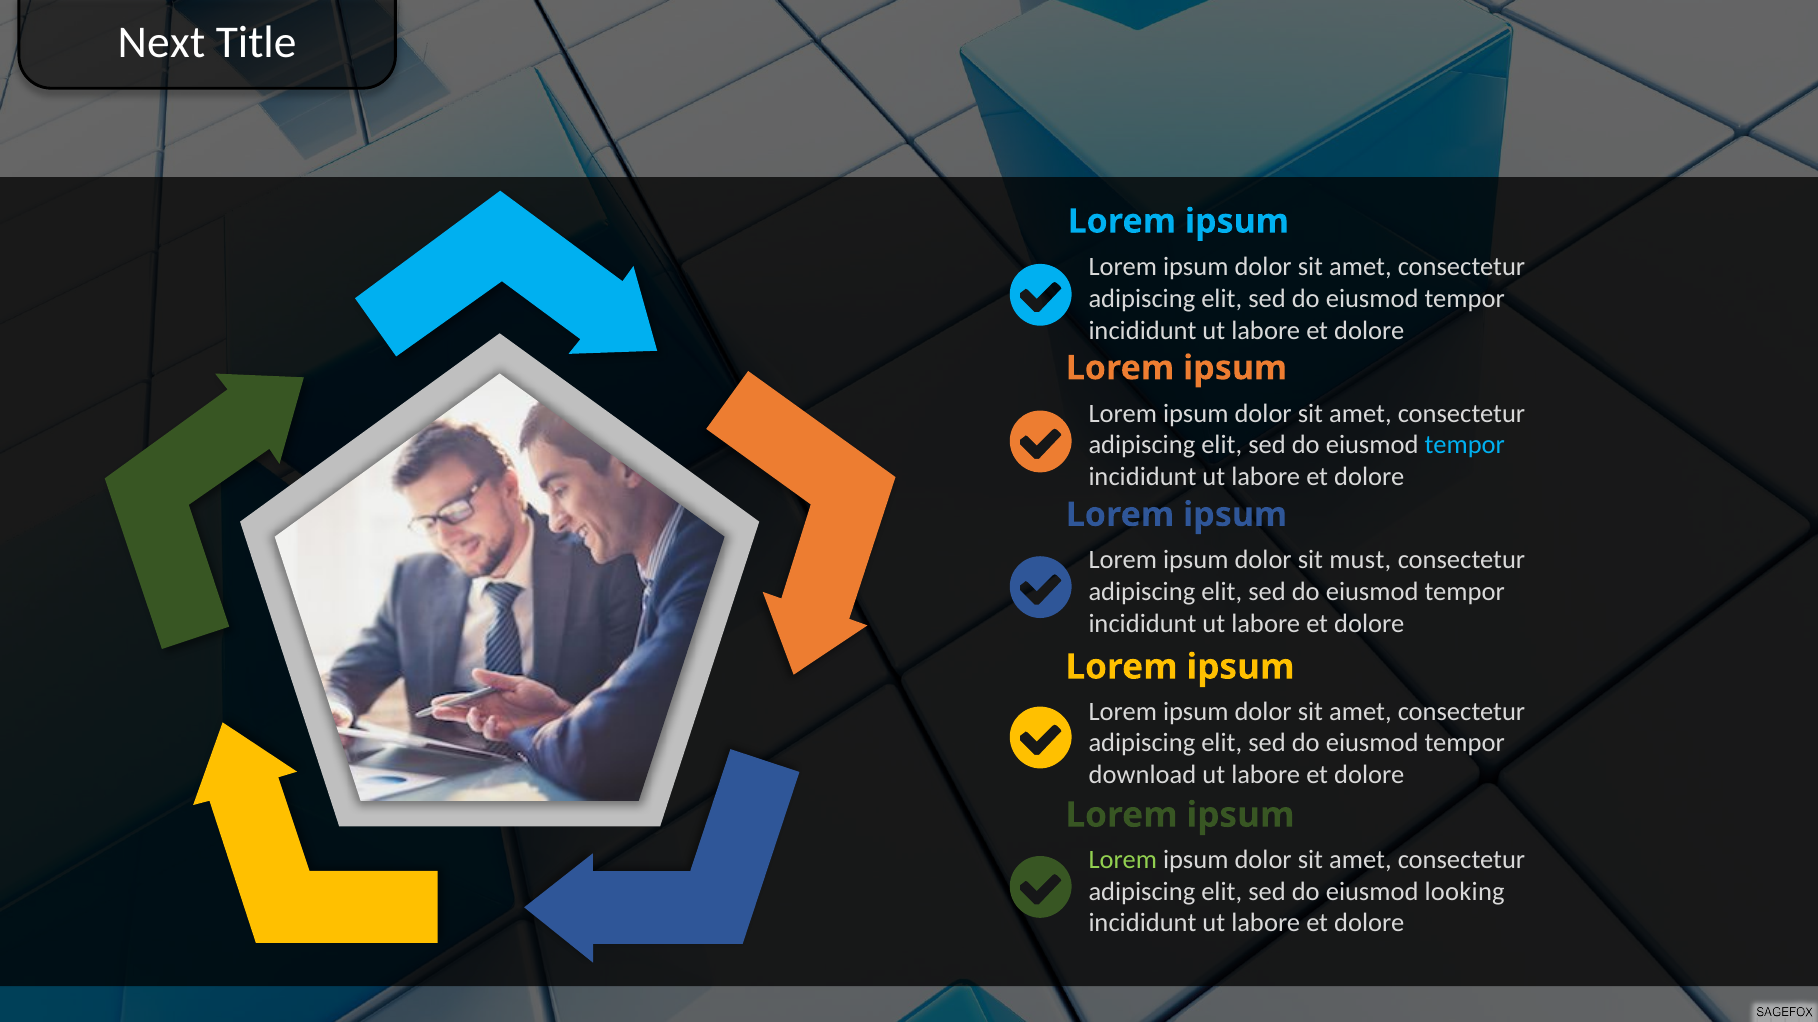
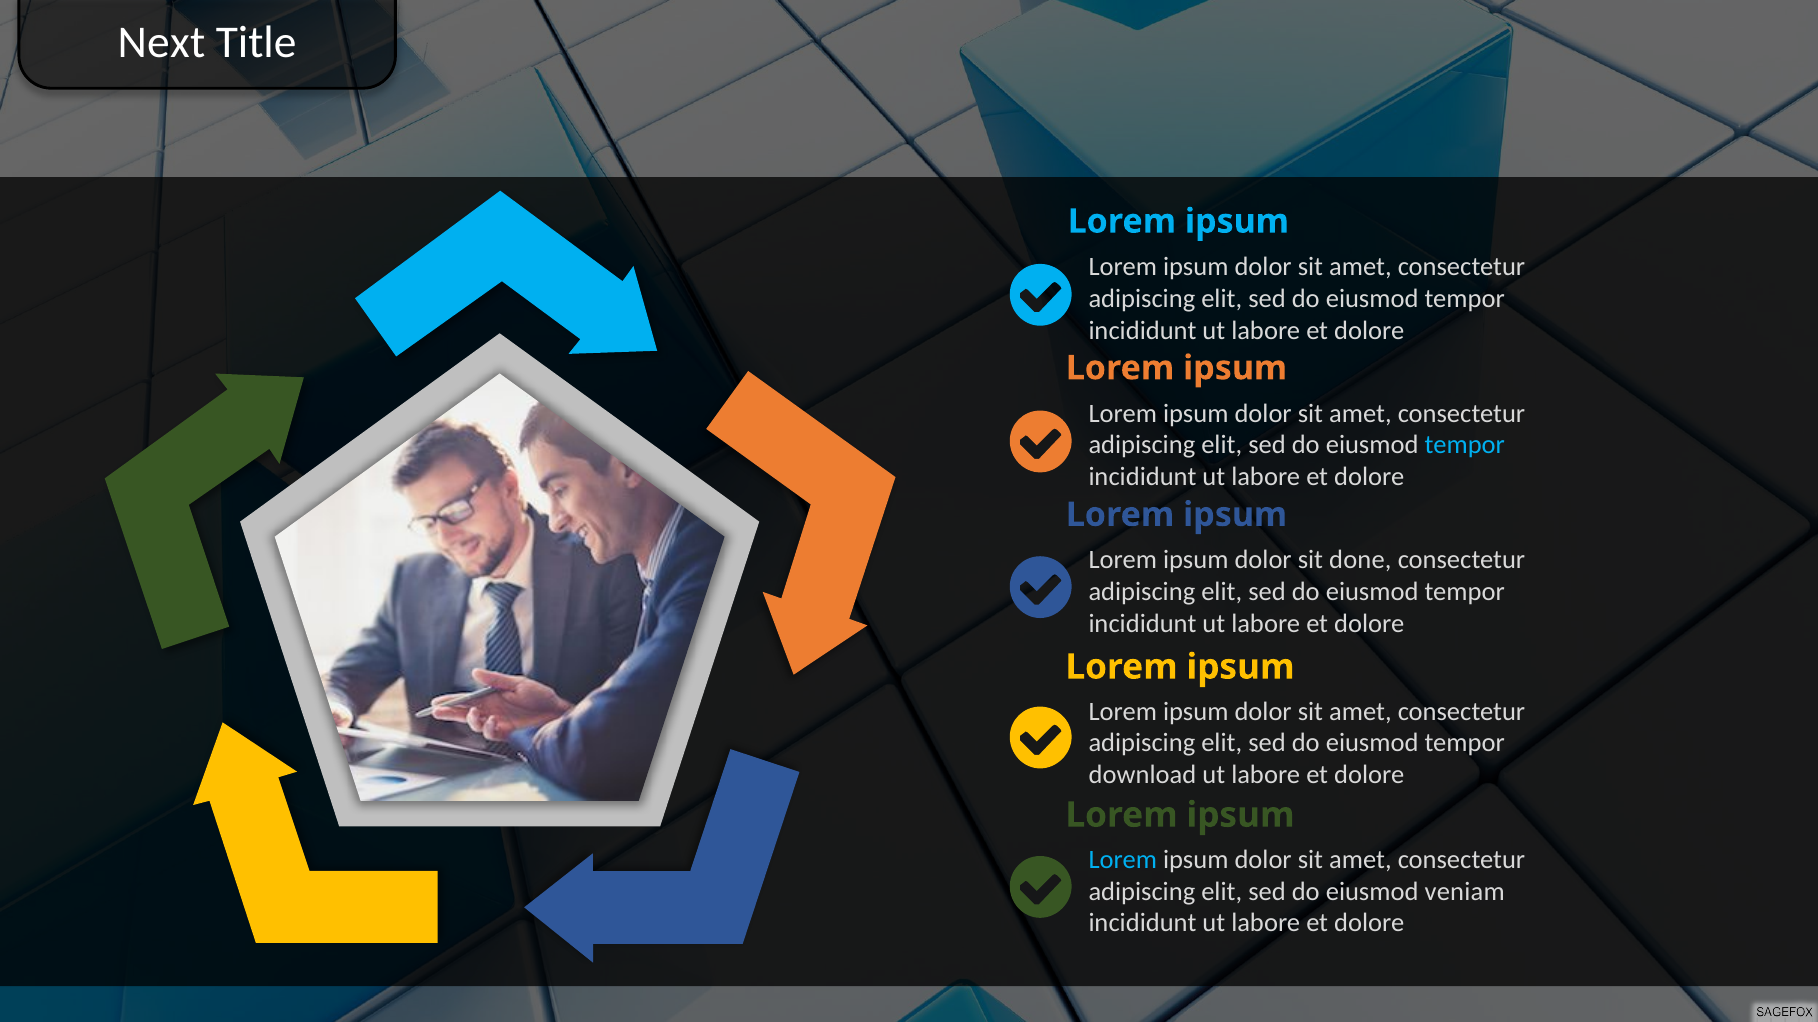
must: must -> done
Lorem at (1123, 860) colour: light green -> light blue
looking: looking -> veniam
